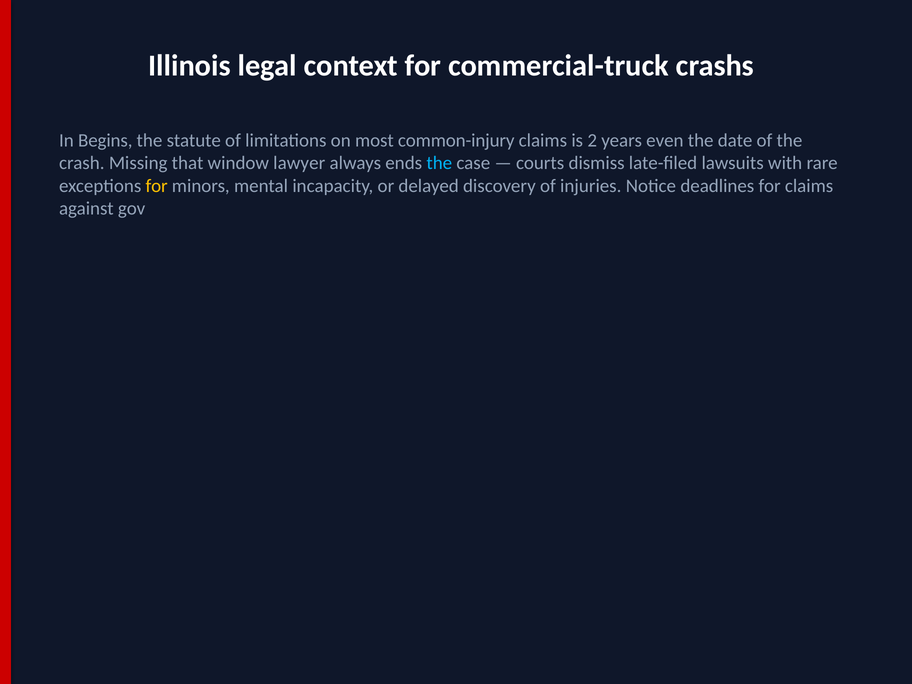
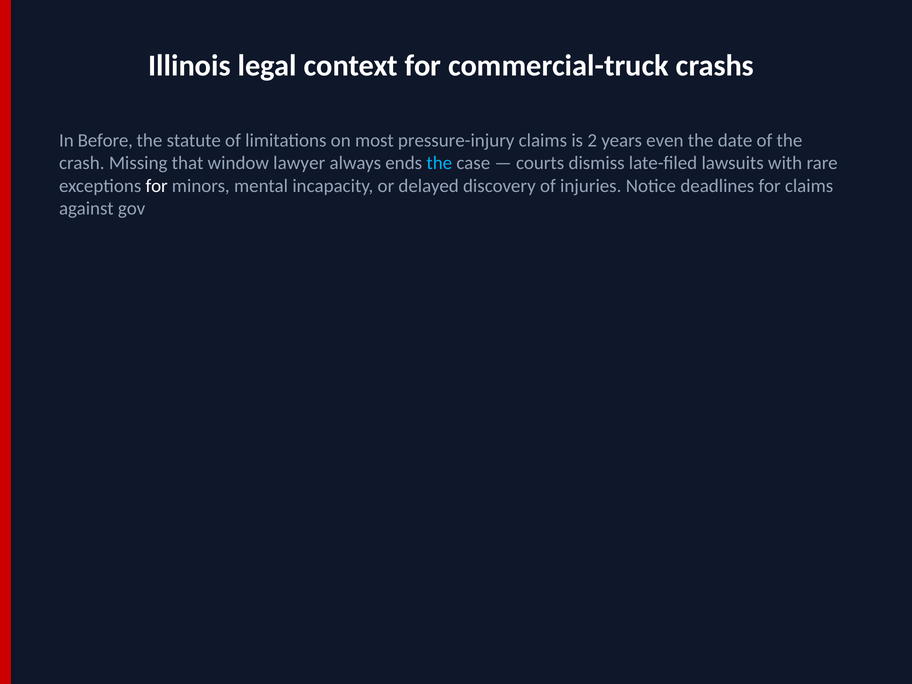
Begins: Begins -> Before
common-injury: common-injury -> pressure-injury
for at (157, 186) colour: yellow -> white
